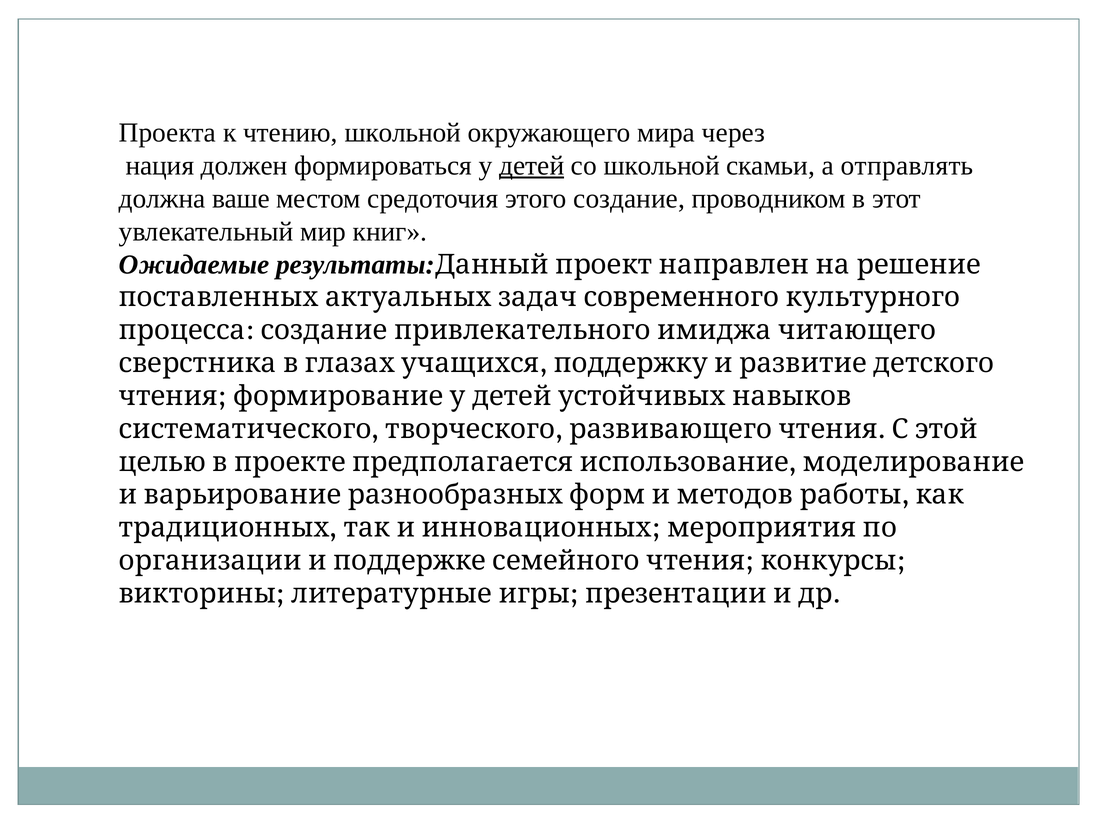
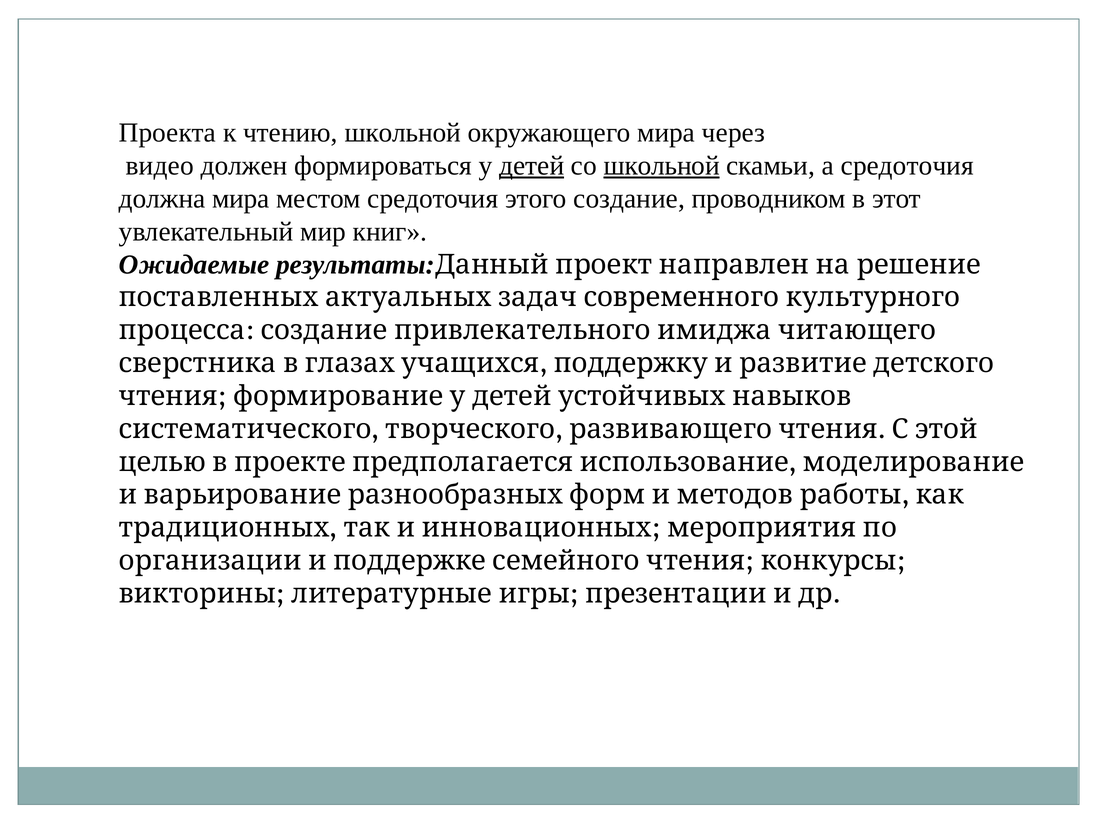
нация: нация -> видео
школьной at (662, 166) underline: none -> present
а отправлять: отправлять -> средоточия
должна ваше: ваше -> мира
